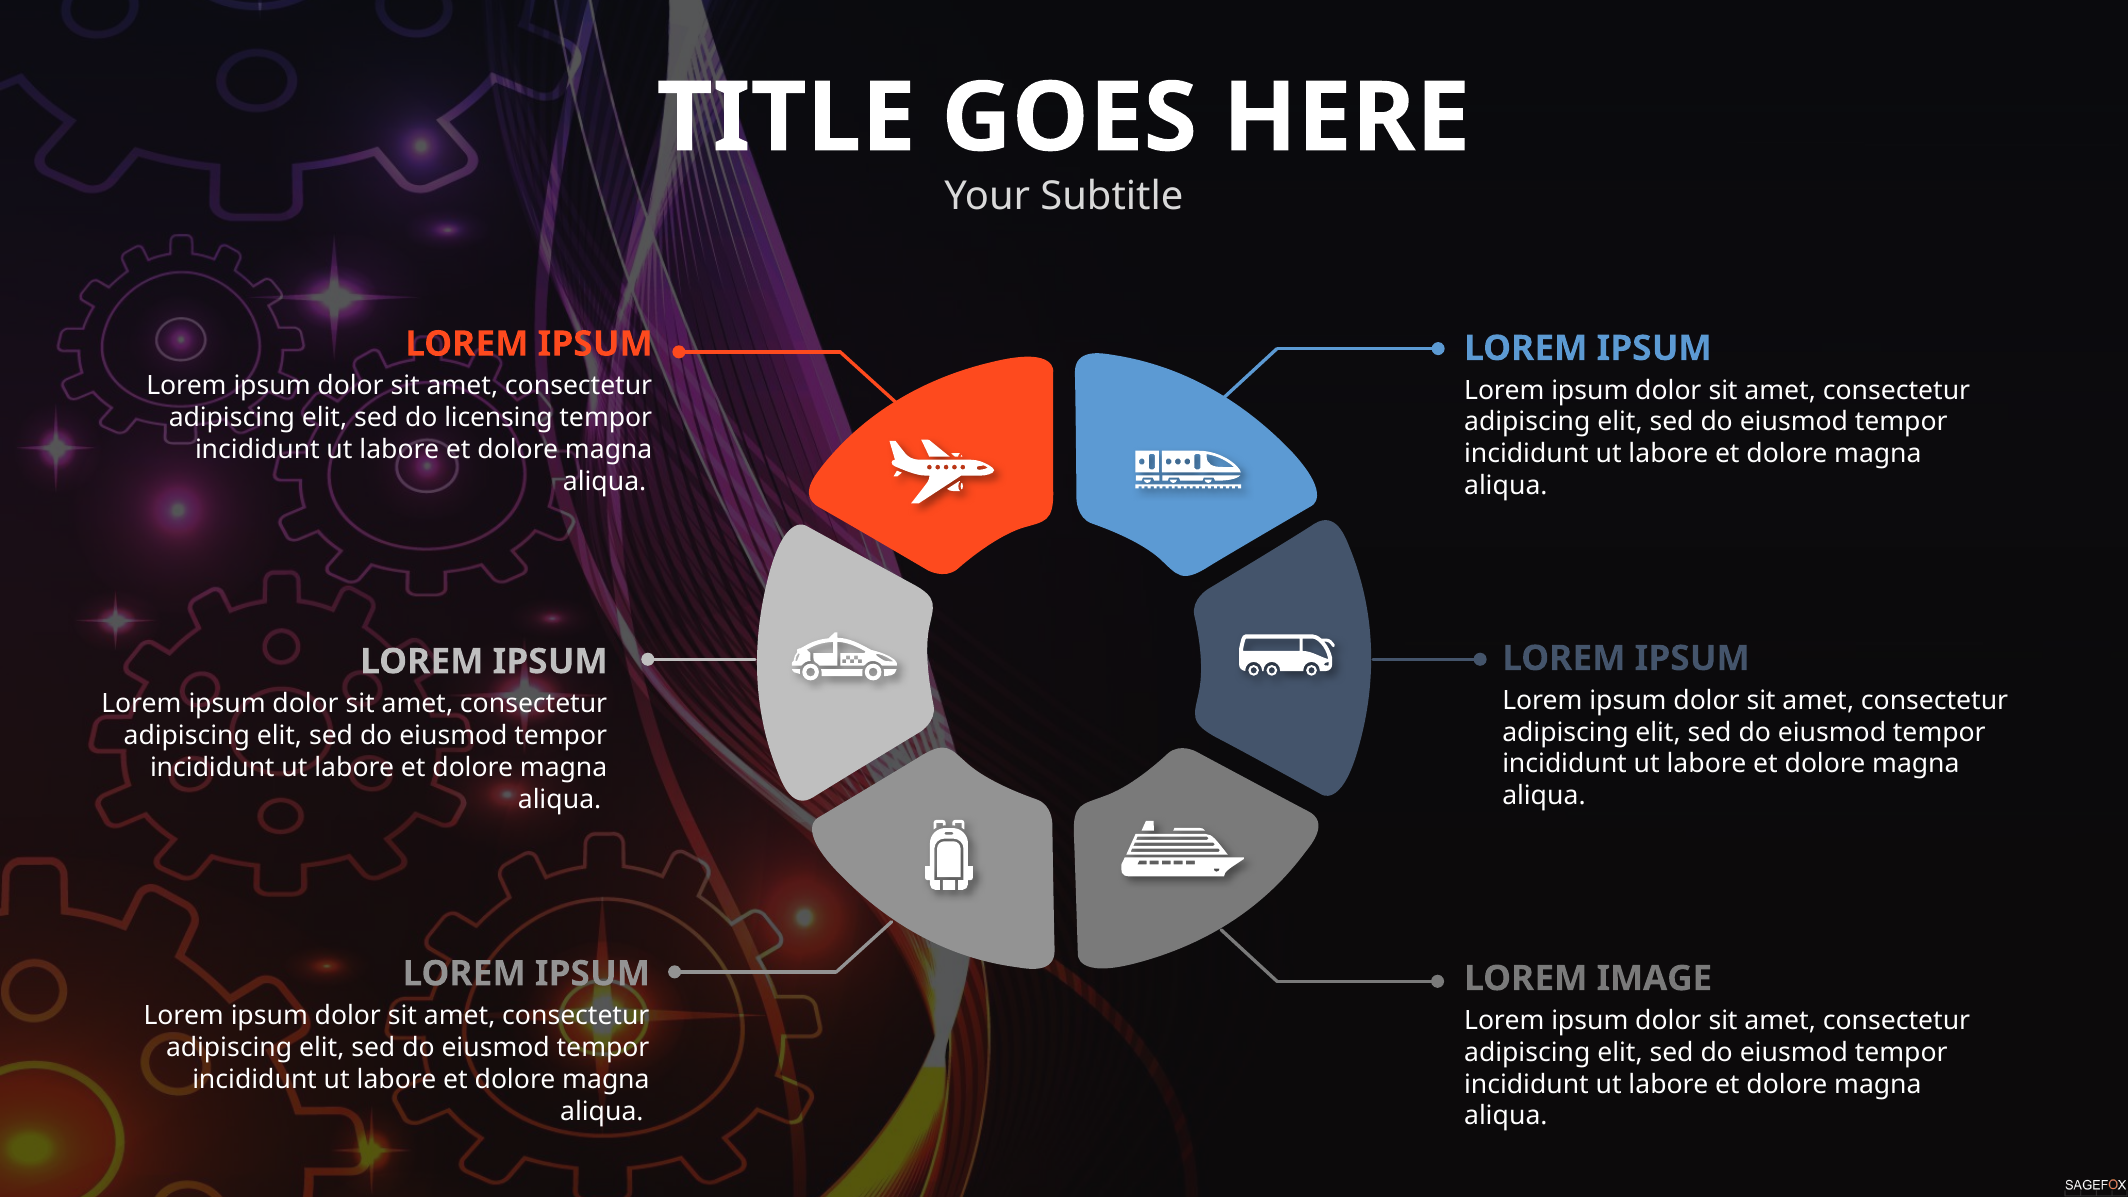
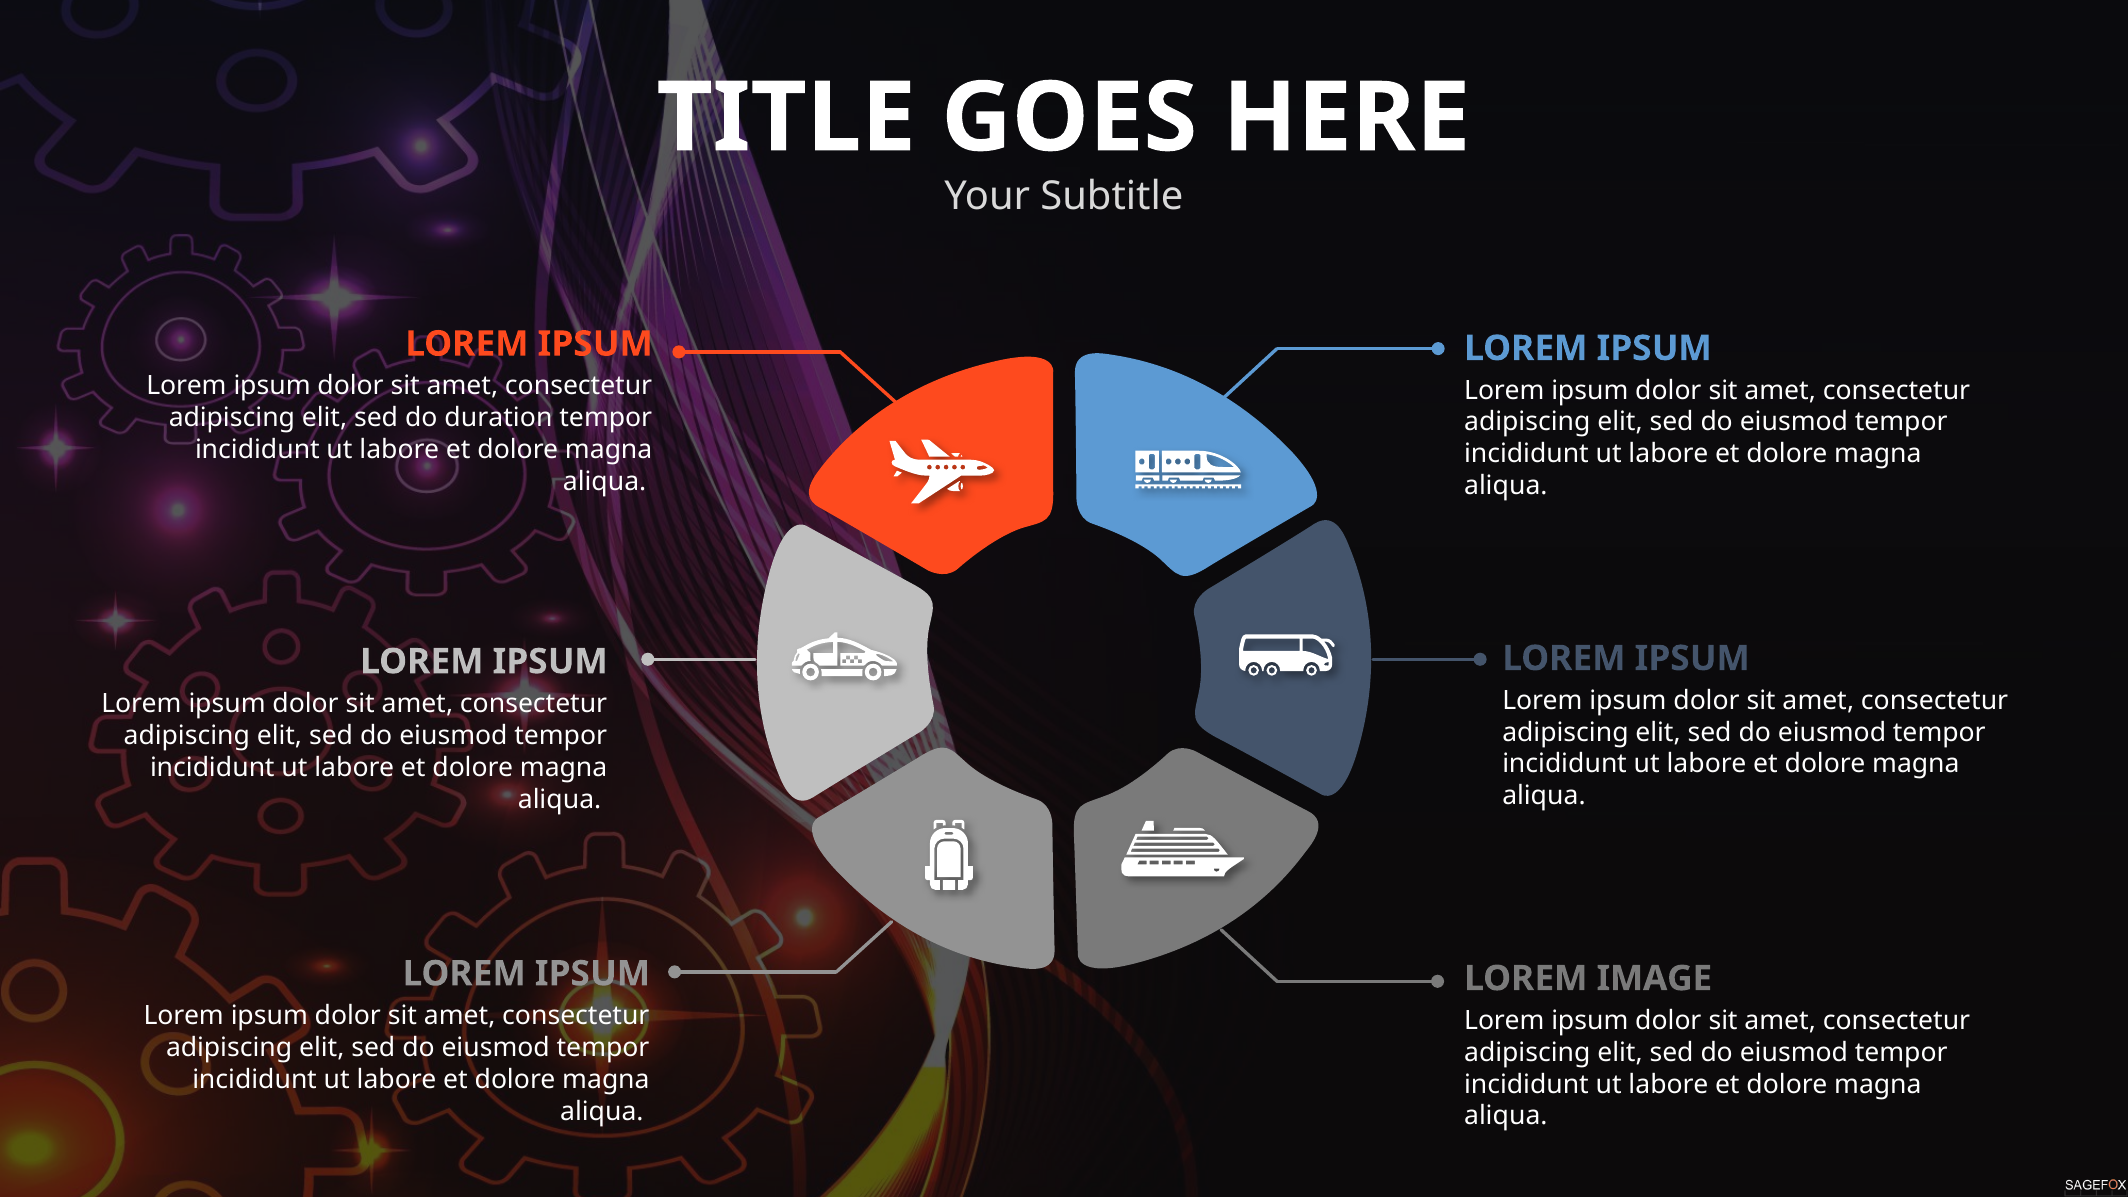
licensing: licensing -> duration
